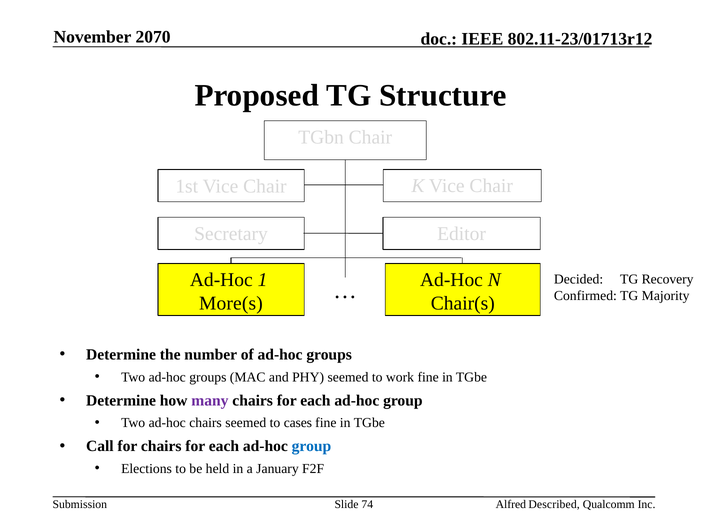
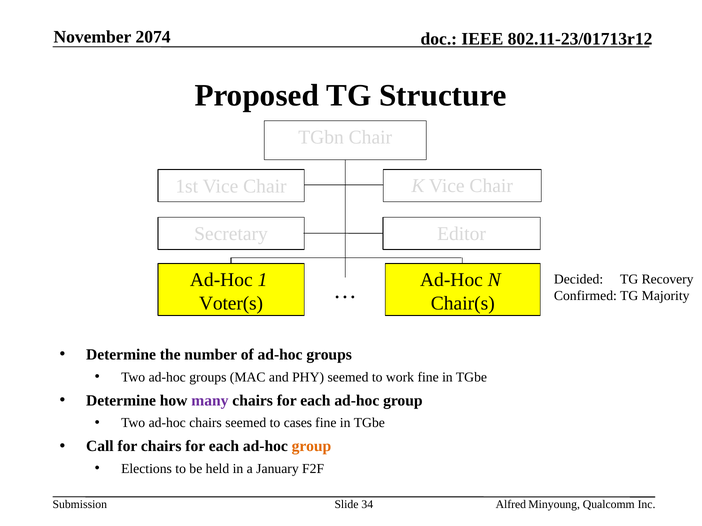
2070: 2070 -> 2074
More(s: More(s -> Voter(s
group at (311, 447) colour: blue -> orange
74: 74 -> 34
Described: Described -> Minyoung
